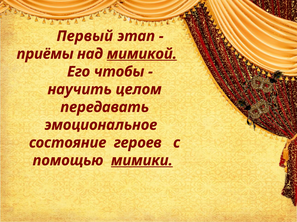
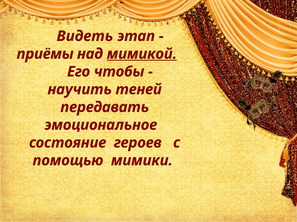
Первый: Первый -> Видеть
целом: целом -> теней
мимики underline: present -> none
